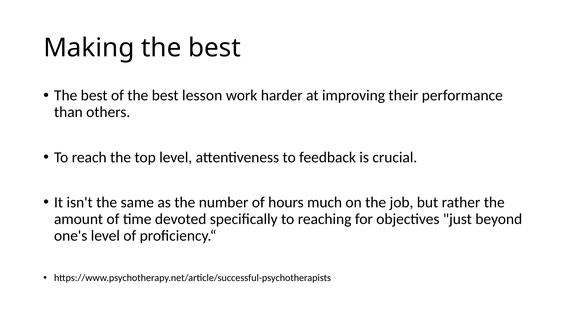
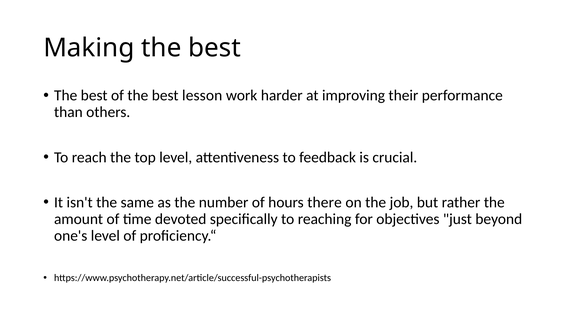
much: much -> there
